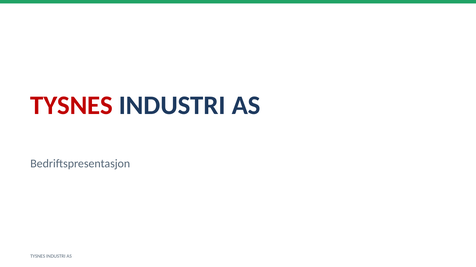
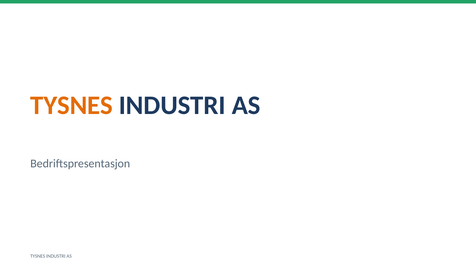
TYSNES at (72, 106) colour: red -> orange
